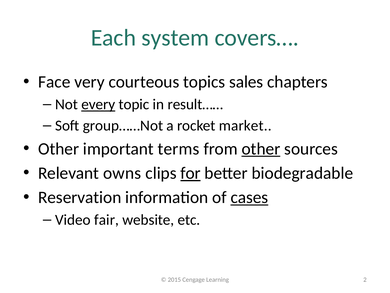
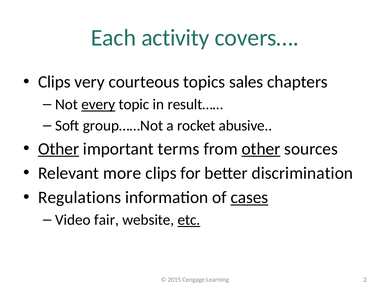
system: system -> activity
Face at (54, 82): Face -> Clips
market: market -> abusive
Other at (59, 149) underline: none -> present
owns: owns -> more
for underline: present -> none
biodegradable: biodegradable -> discrimination
Reservation: Reservation -> Regulations
etc underline: none -> present
